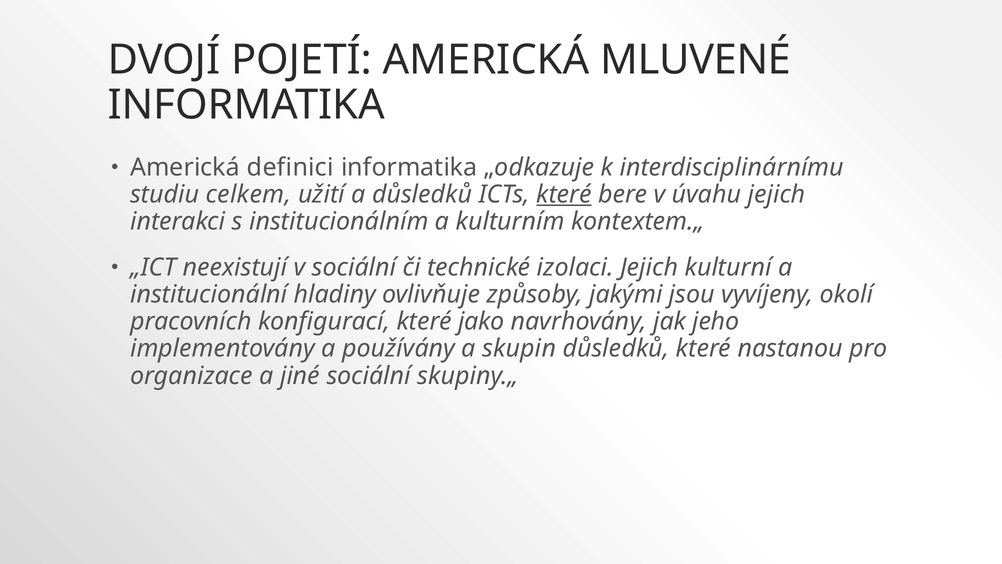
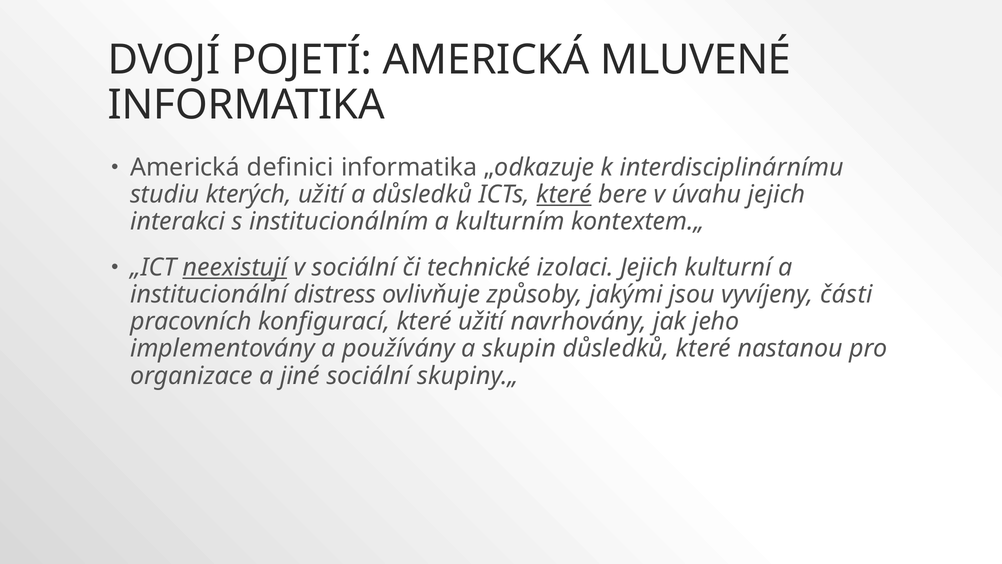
celkem: celkem -> kterých
neexistují underline: none -> present
hladiny: hladiny -> distress
okolí: okolí -> části
které jako: jako -> užití
